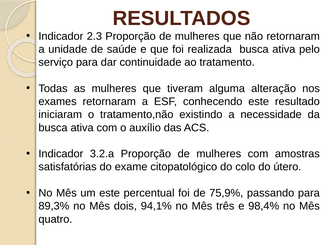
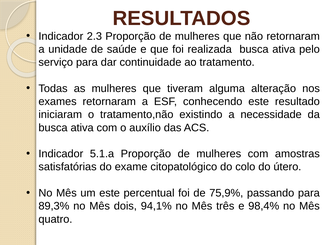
3.2.a: 3.2.a -> 5.1.a
